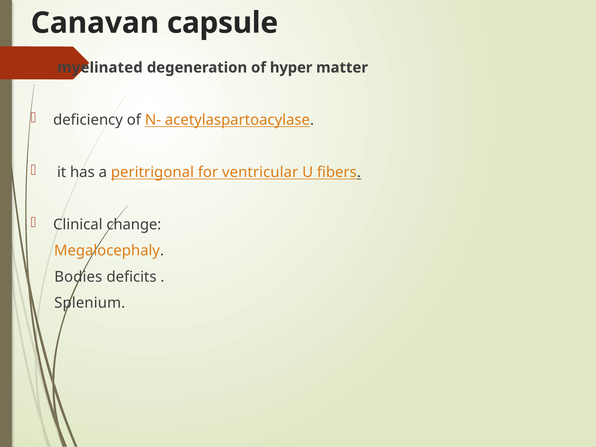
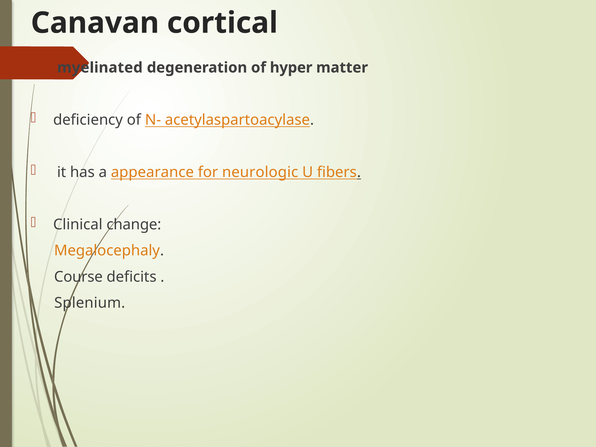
capsule: capsule -> cortical
peritrigonal: peritrigonal -> appearance
ventricular: ventricular -> neurologic
Bodies: Bodies -> Course
